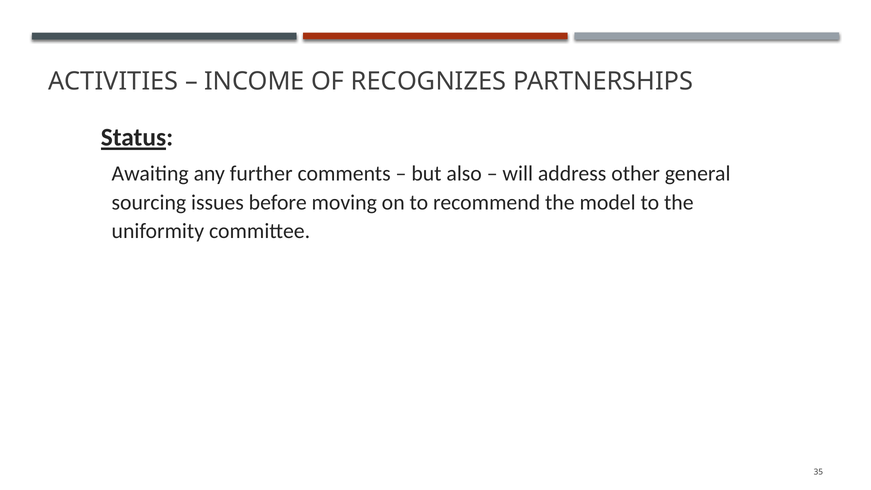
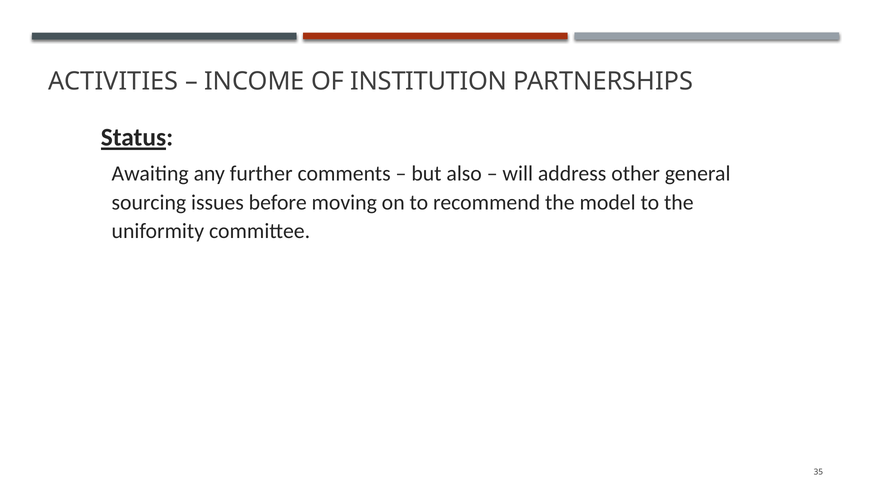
RECOGNIZES: RECOGNIZES -> INSTITUTION
